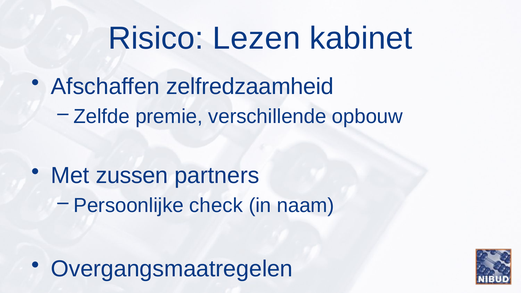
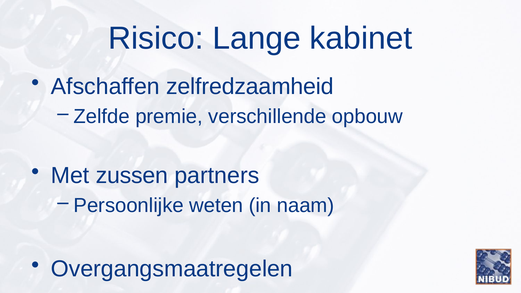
Lezen: Lezen -> Lange
check: check -> weten
